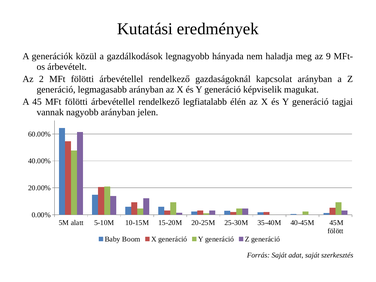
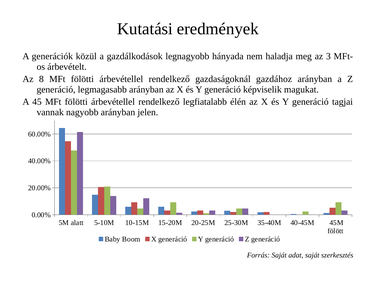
9: 9 -> 3
2: 2 -> 8
kapcsolat: kapcsolat -> gazdához
